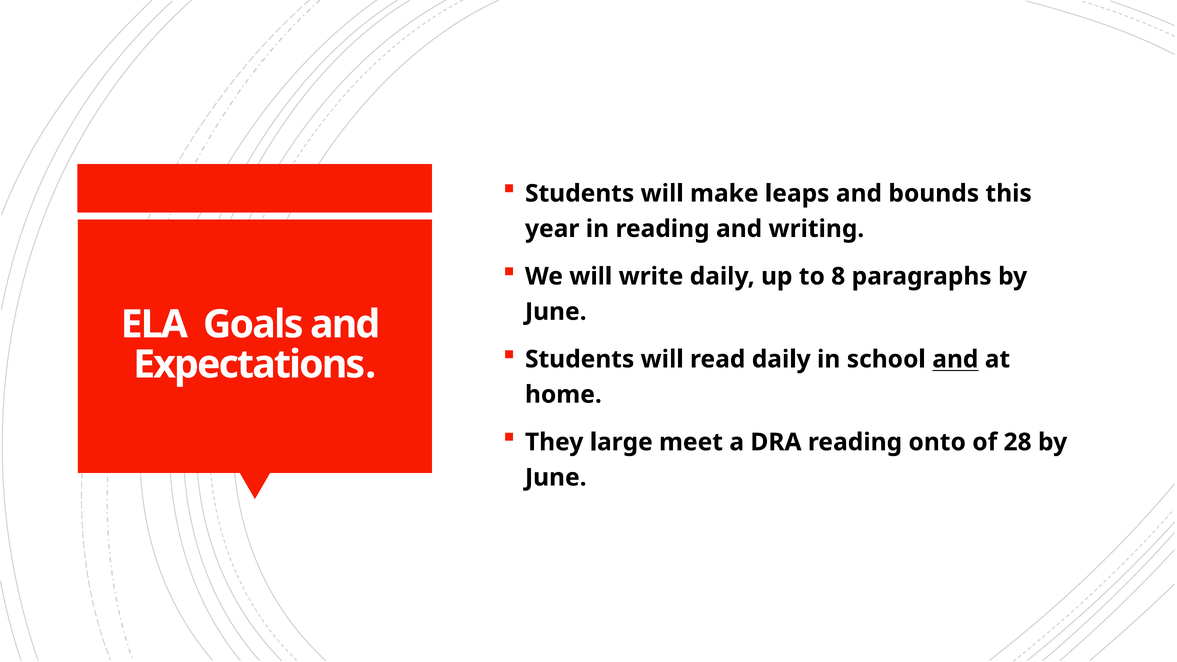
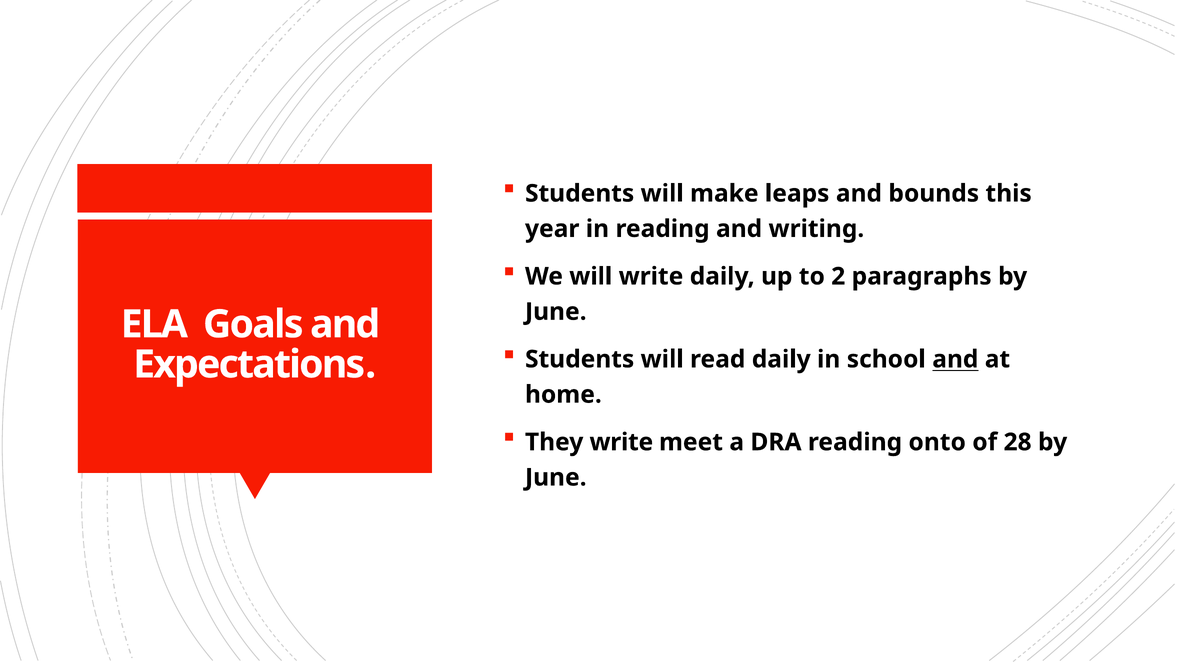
8: 8 -> 2
They large: large -> write
